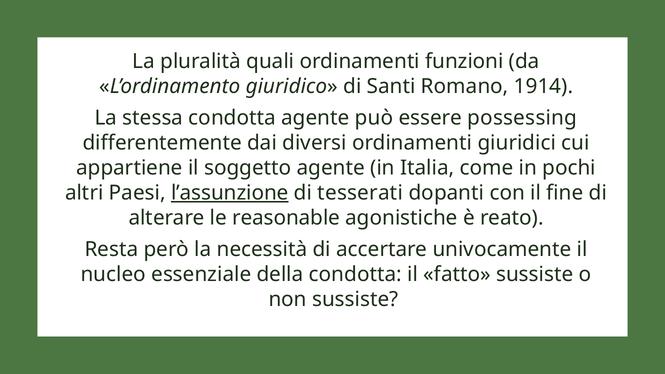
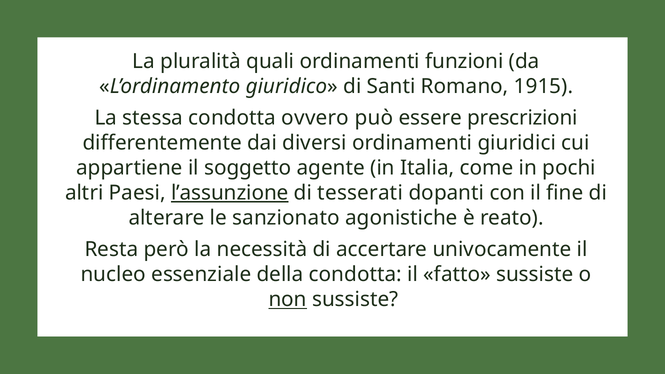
1914: 1914 -> 1915
condotta agente: agente -> ovvero
possessing: possessing -> prescrizioni
reasonable: reasonable -> sanzionato
non underline: none -> present
